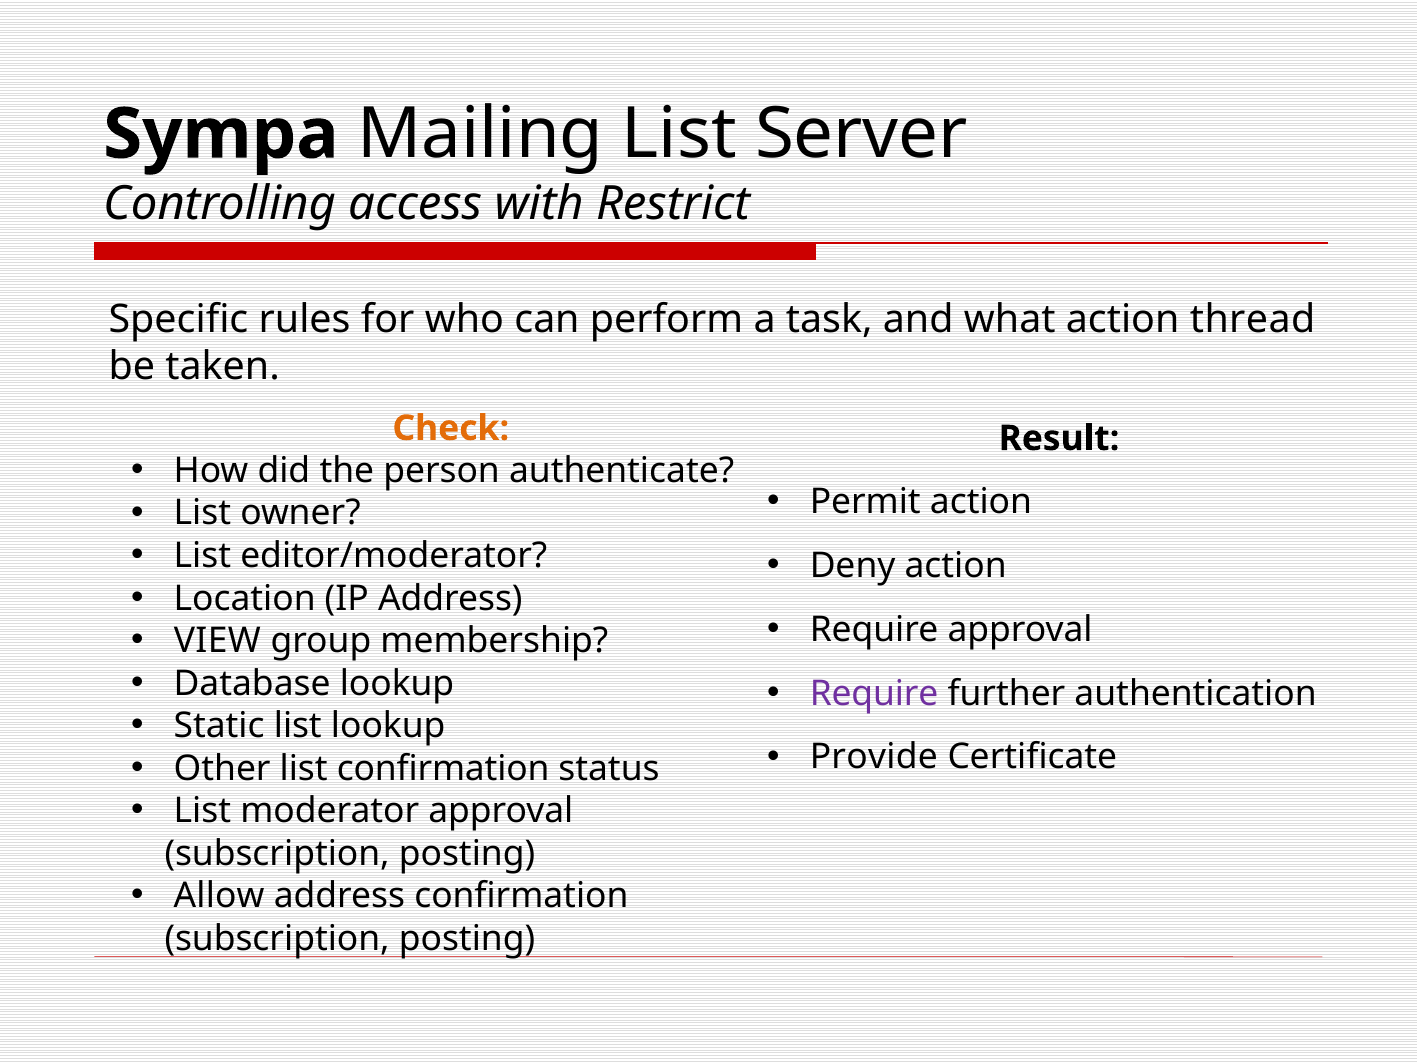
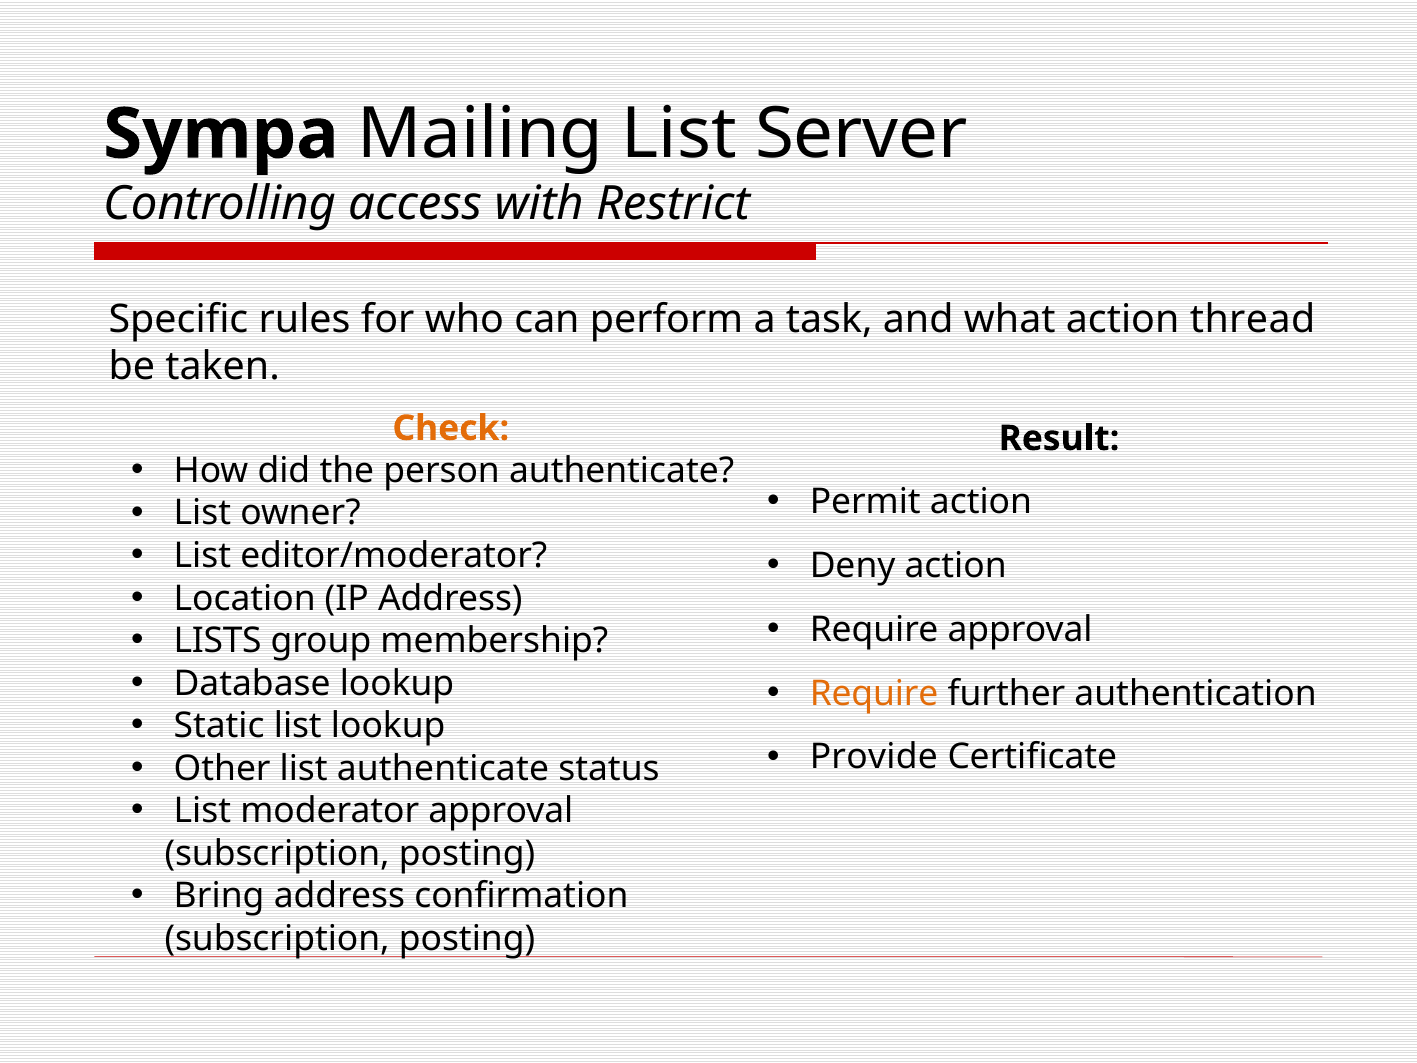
VIEW: VIEW -> LISTS
Require at (874, 693) colour: purple -> orange
list confirmation: confirmation -> authenticate
Allow: Allow -> Bring
